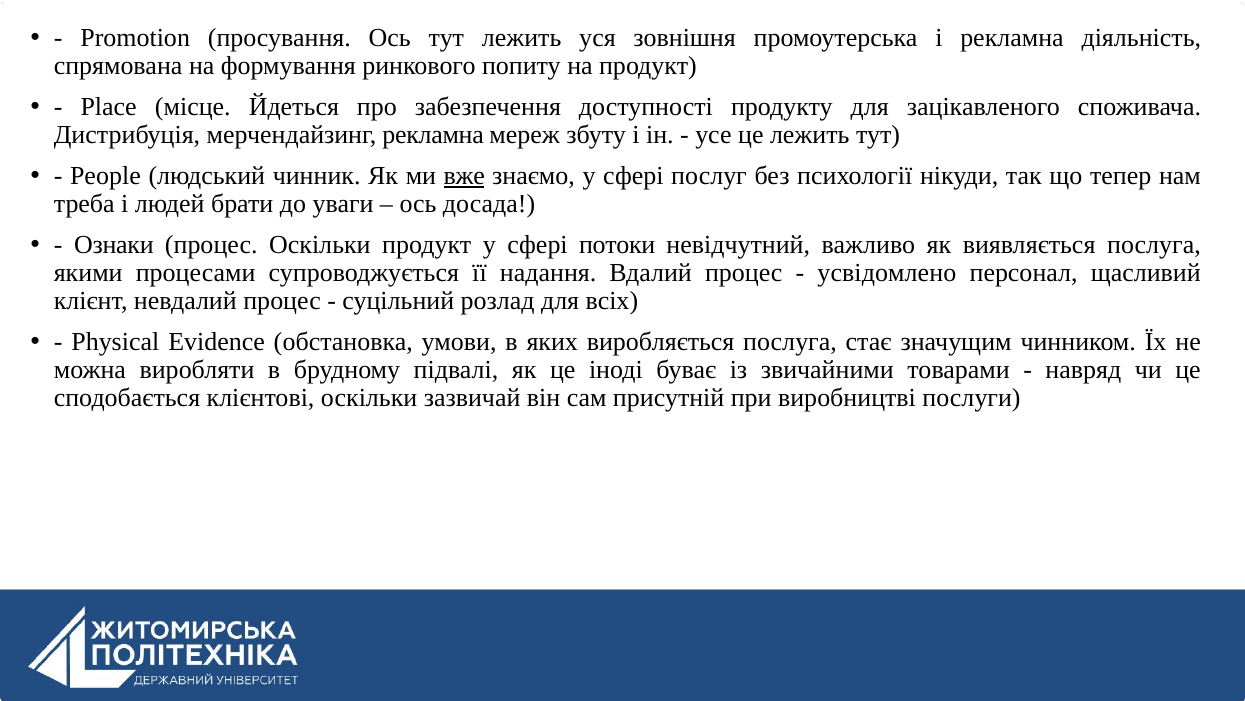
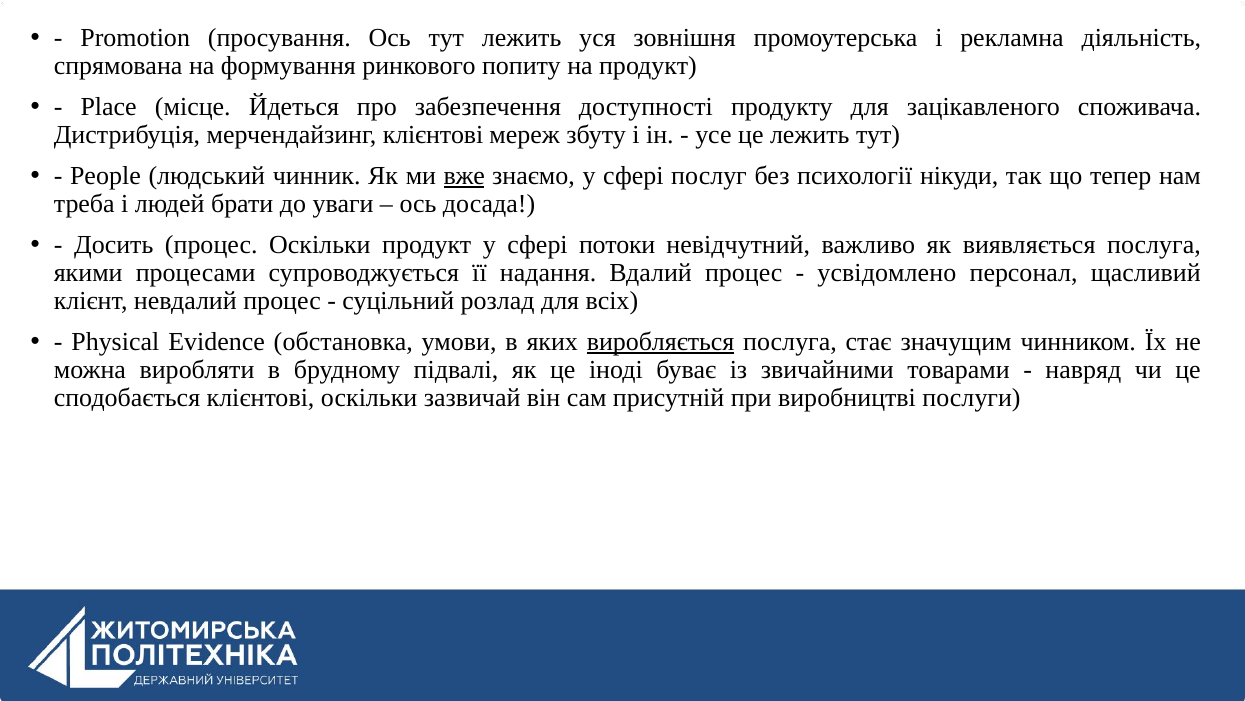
мерчендайзинг рекламна: рекламна -> клієнтові
Ознаки: Ознаки -> Досить
виробляється underline: none -> present
